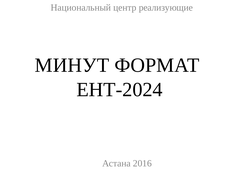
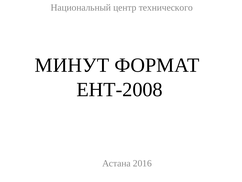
реализующие: реализующие -> технического
ЕНТ-2024: ЕНТ-2024 -> ЕНТ-2008
